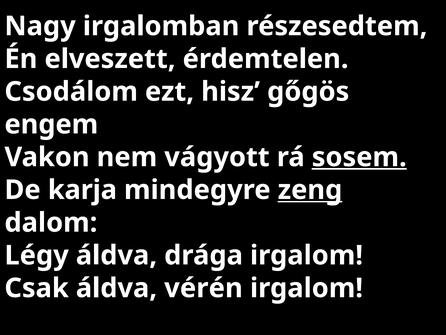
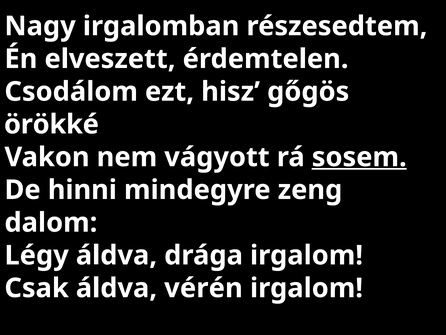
engem: engem -> örökké
karja: karja -> hinni
zeng underline: present -> none
